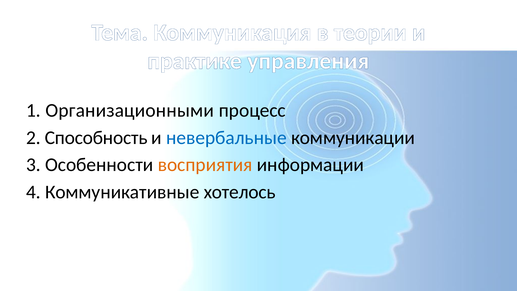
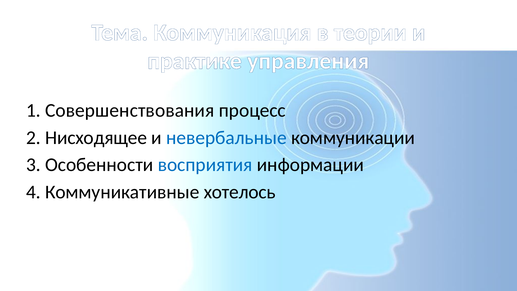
Организационными: Организационными -> Совершенствования
Способность: Способность -> Нисходящее
восприятия colour: orange -> blue
